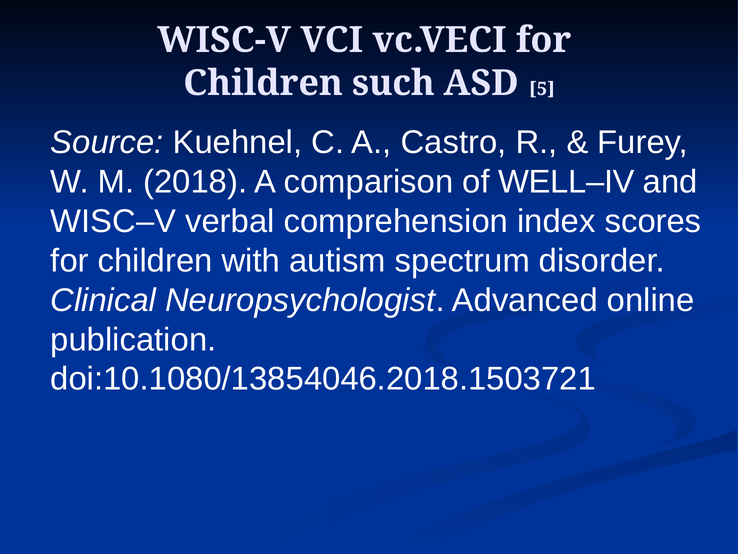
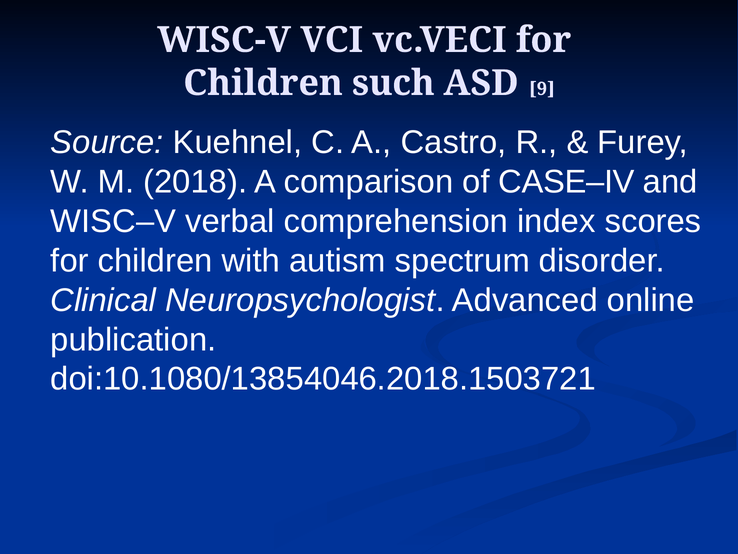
5: 5 -> 9
WELL–IV: WELL–IV -> CASE–IV
